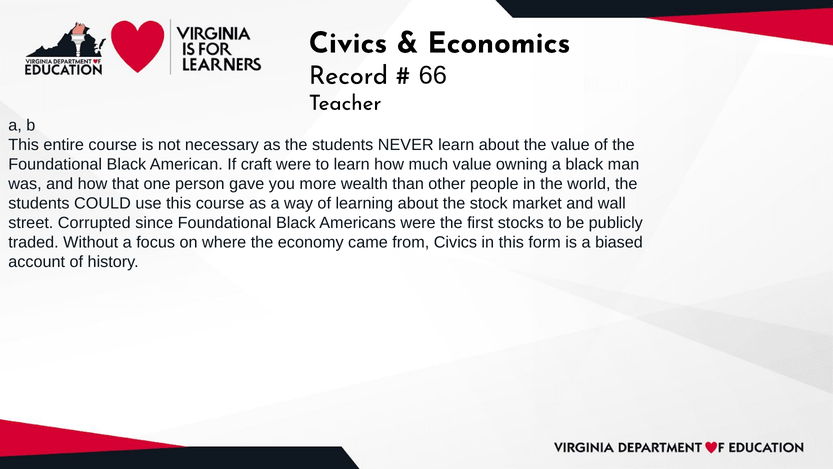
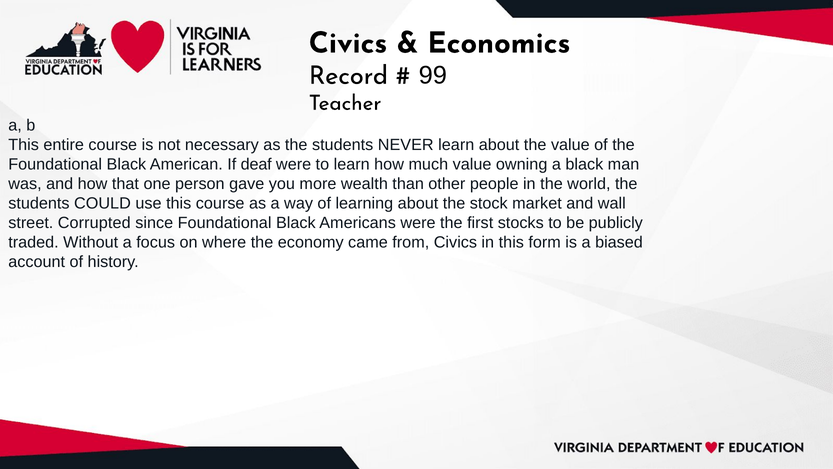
66: 66 -> 99
craft: craft -> deaf
